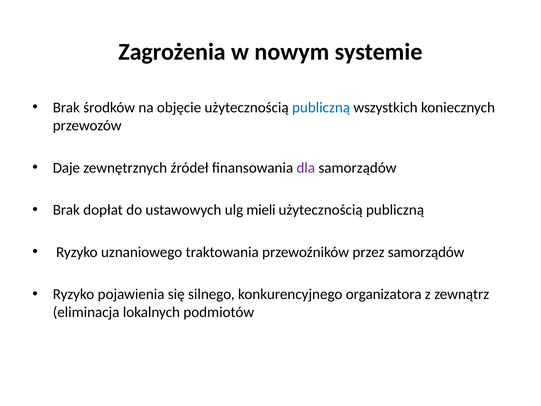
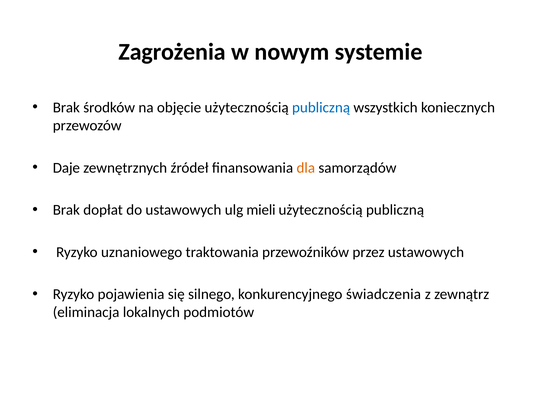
dla colour: purple -> orange
przez samorządów: samorządów -> ustawowych
organizatora: organizatora -> świadczenia
